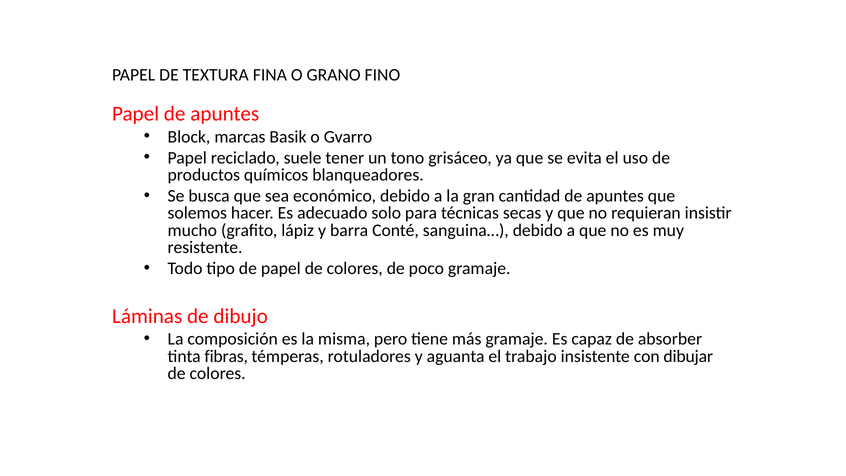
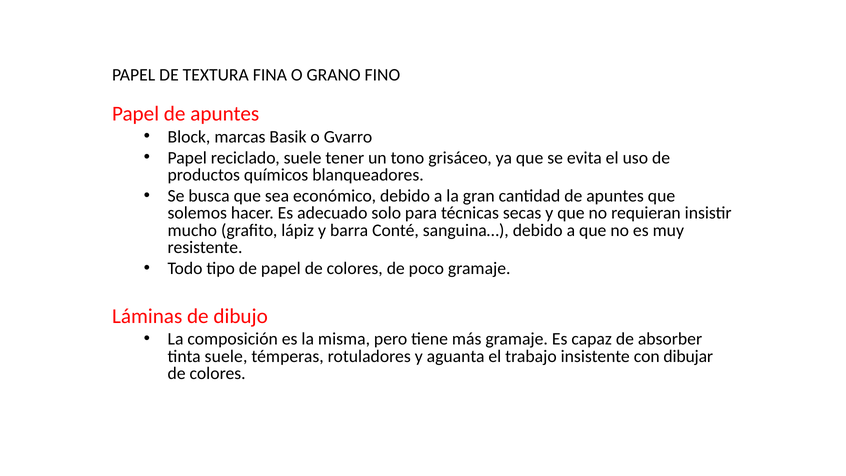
tinta fibras: fibras -> suele
